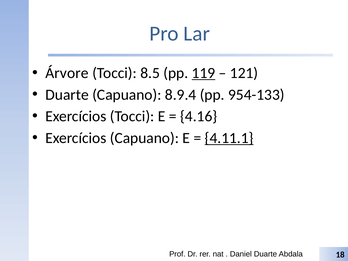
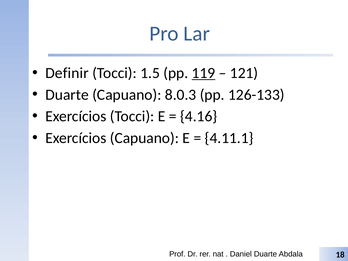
Árvore: Árvore -> Definir
8.5: 8.5 -> 1.5
8.9.4: 8.9.4 -> 8.0.3
954-133: 954-133 -> 126-133
4.11.1 underline: present -> none
